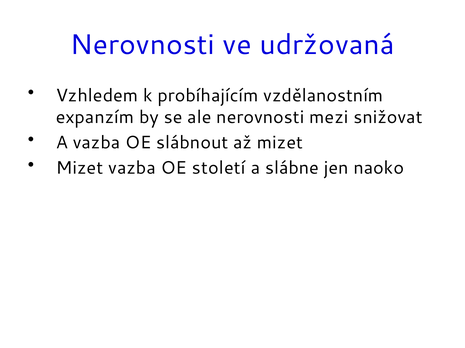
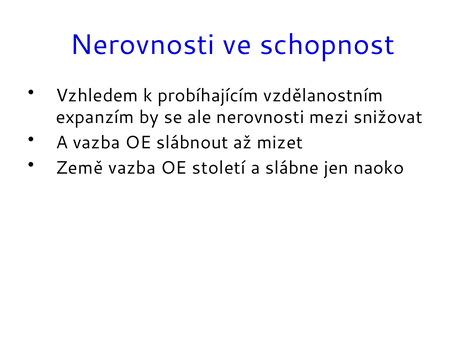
udržovaná: udržovaná -> schopnost
Mizet at (79, 168): Mizet -> Země
